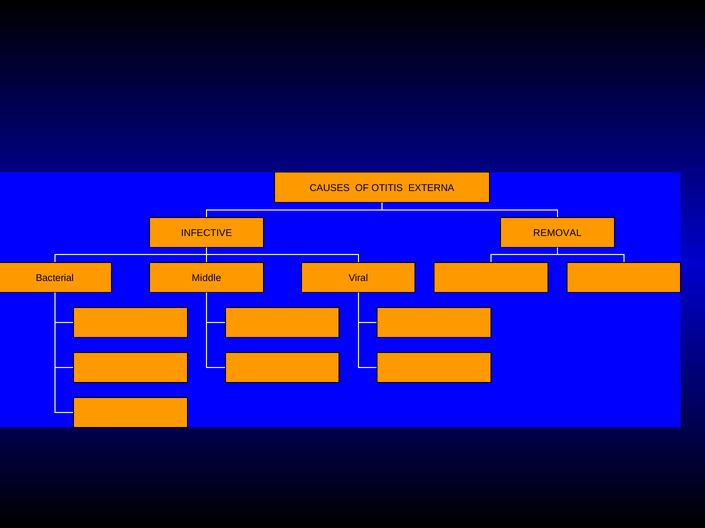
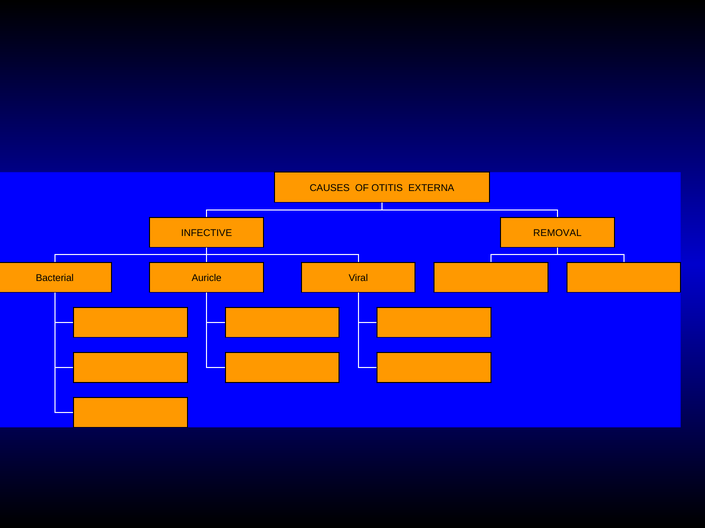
Middle: Middle -> Auricle
